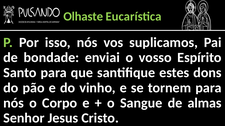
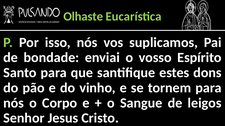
almas: almas -> leigos
